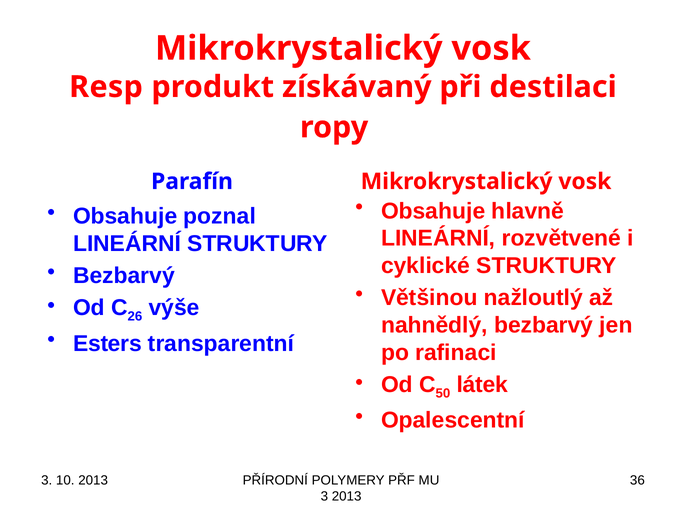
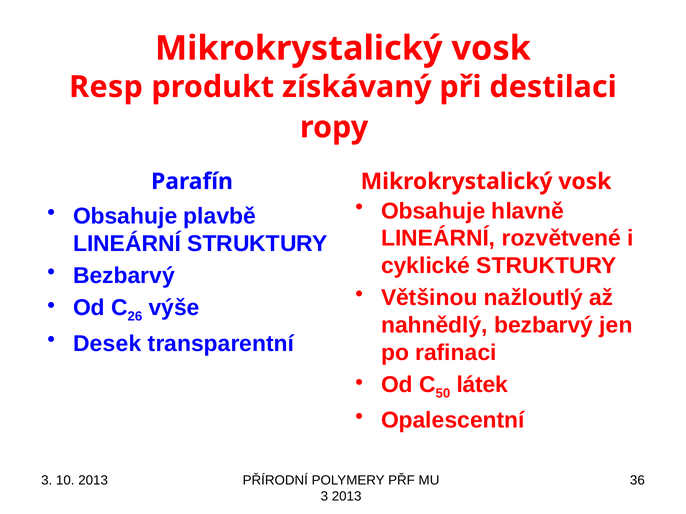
poznal: poznal -> plavbě
Esters: Esters -> Desek
